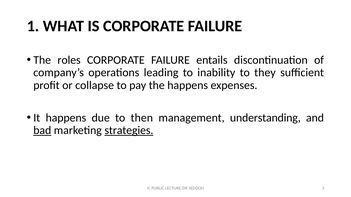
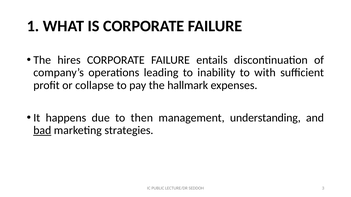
roles: roles -> hires
they: they -> with
the happens: happens -> hallmark
strategies underline: present -> none
